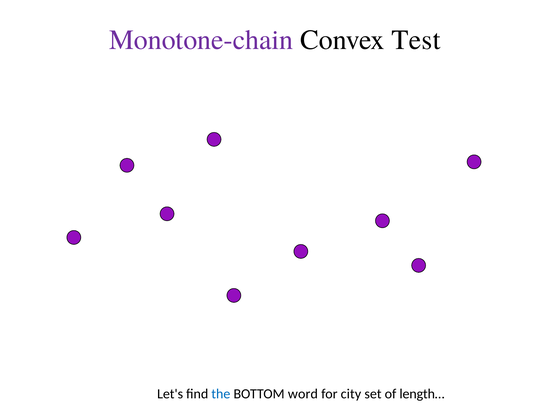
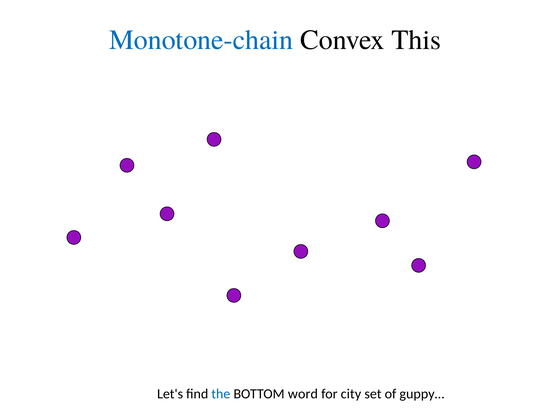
Monotone-chain colour: purple -> blue
Test: Test -> This
length…: length… -> guppy…
